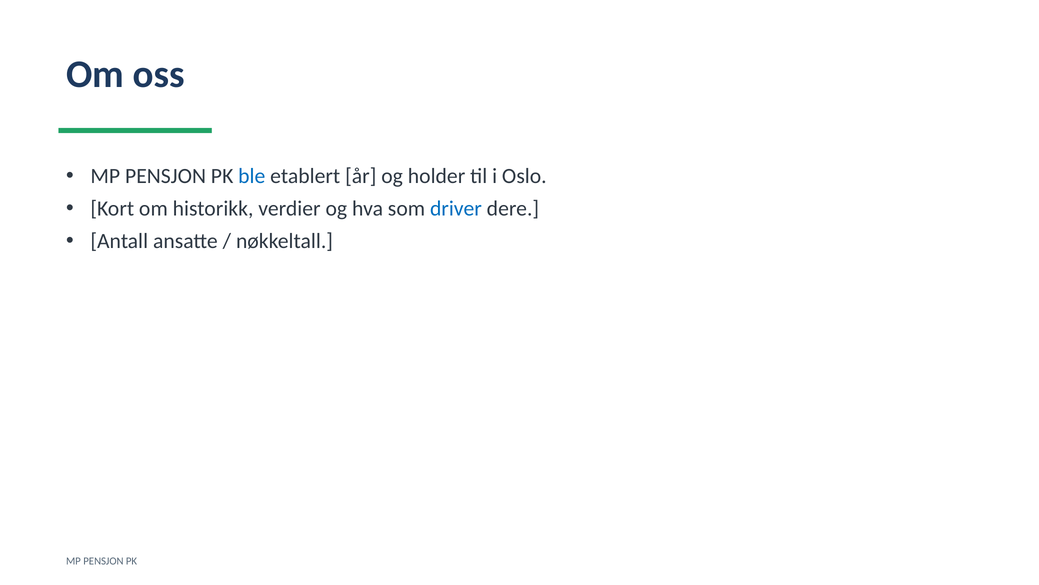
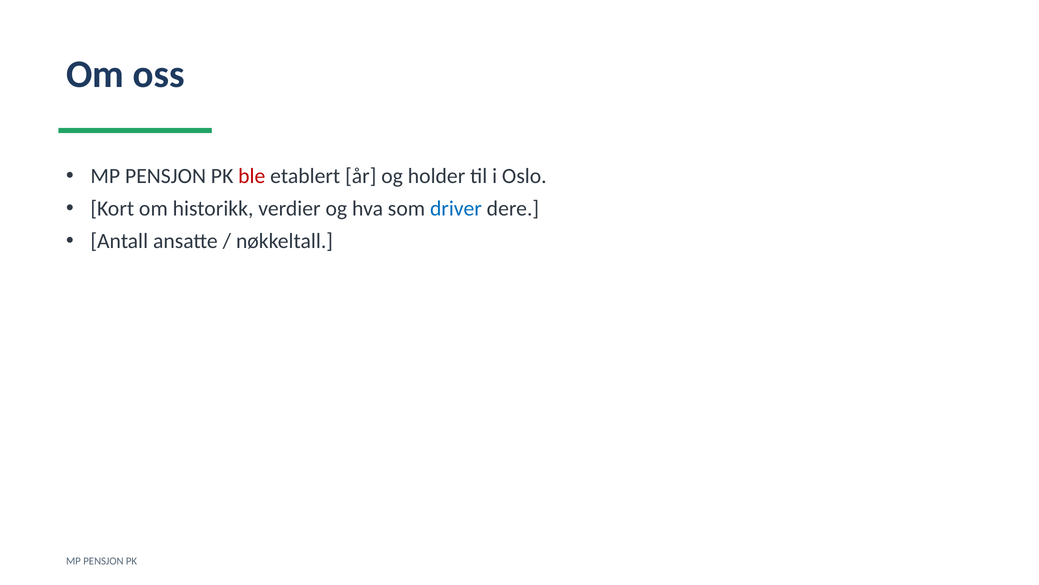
ble colour: blue -> red
